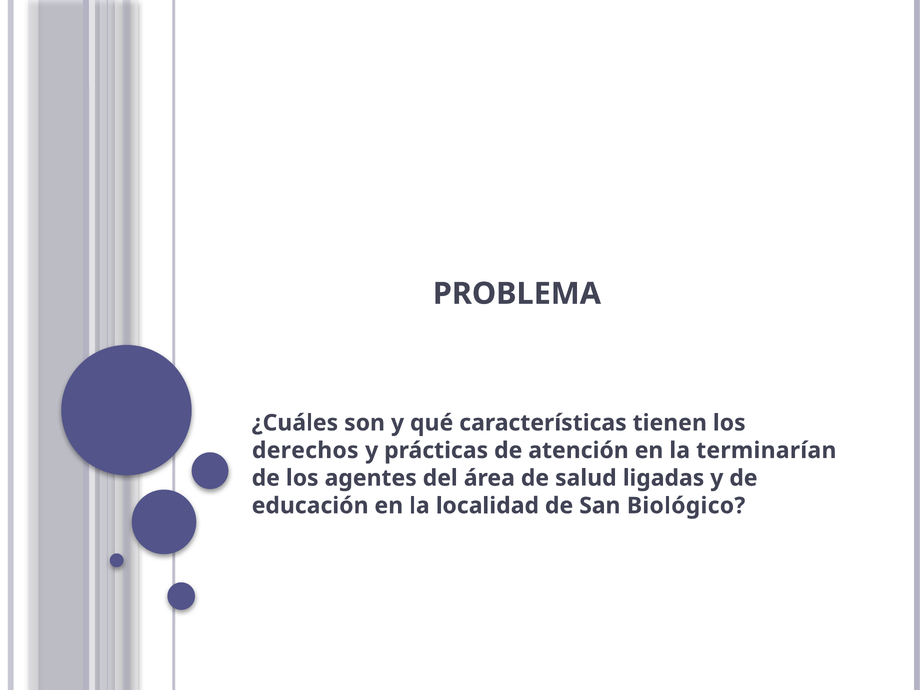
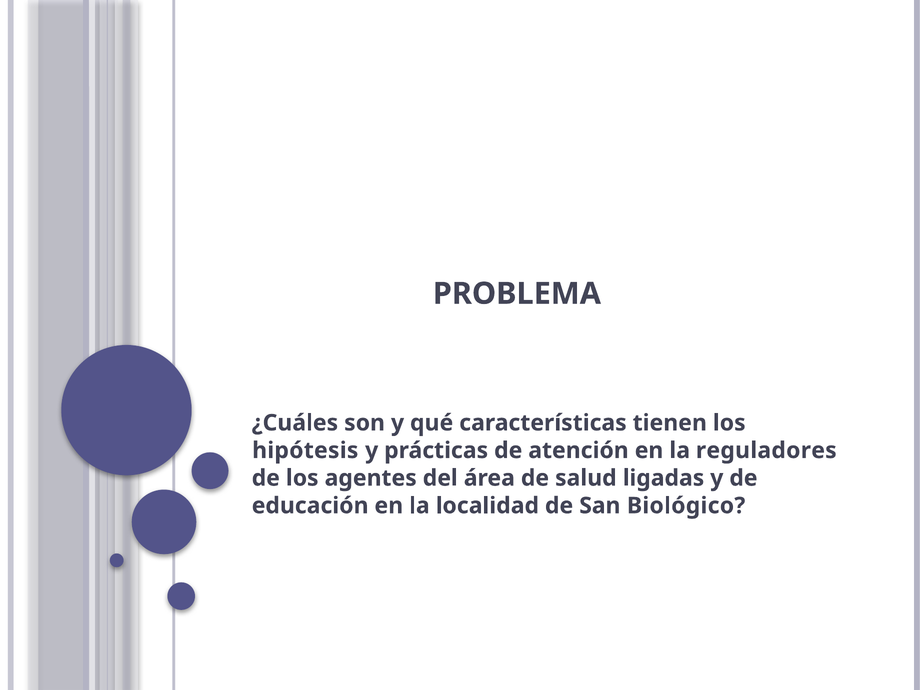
derechos: derechos -> hipótesis
terminarían: terminarían -> reguladores
